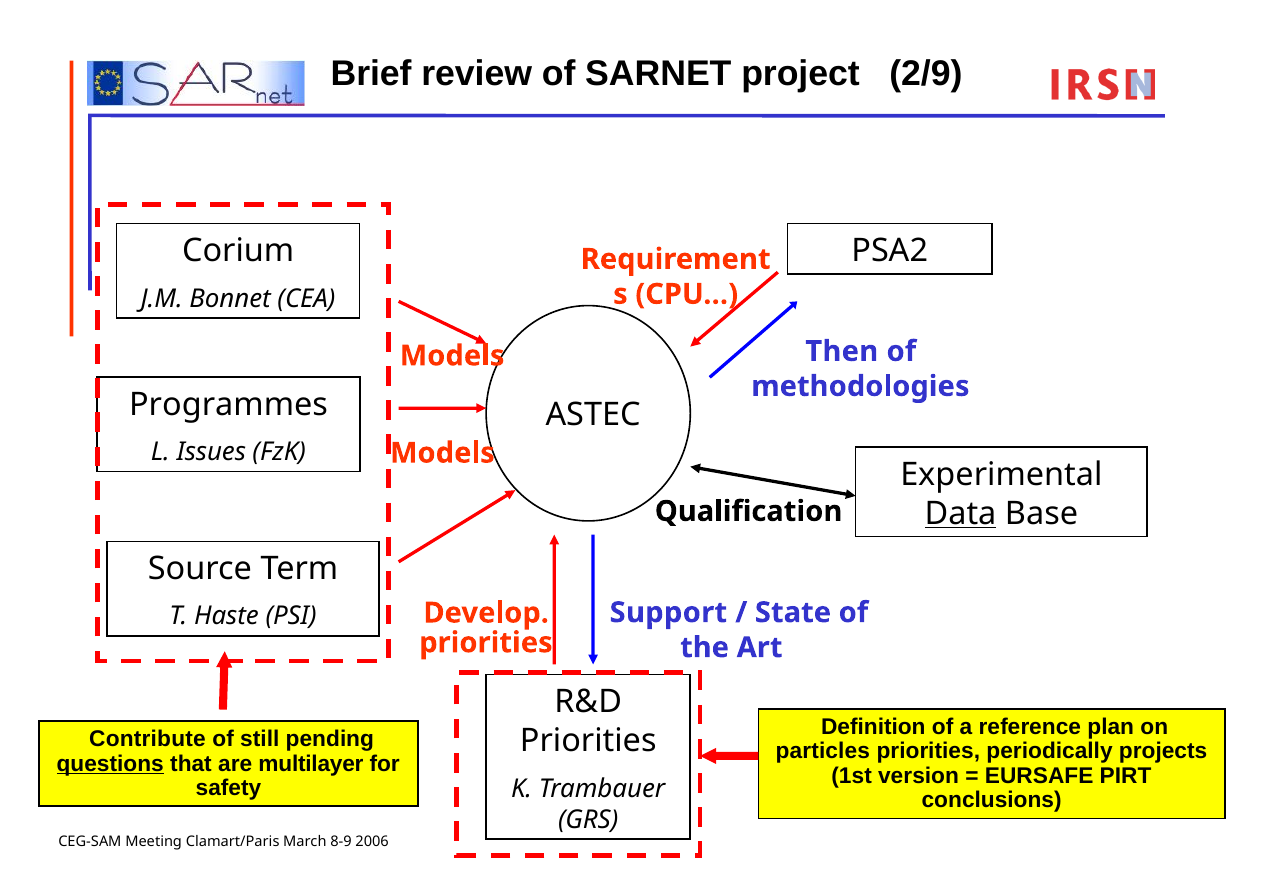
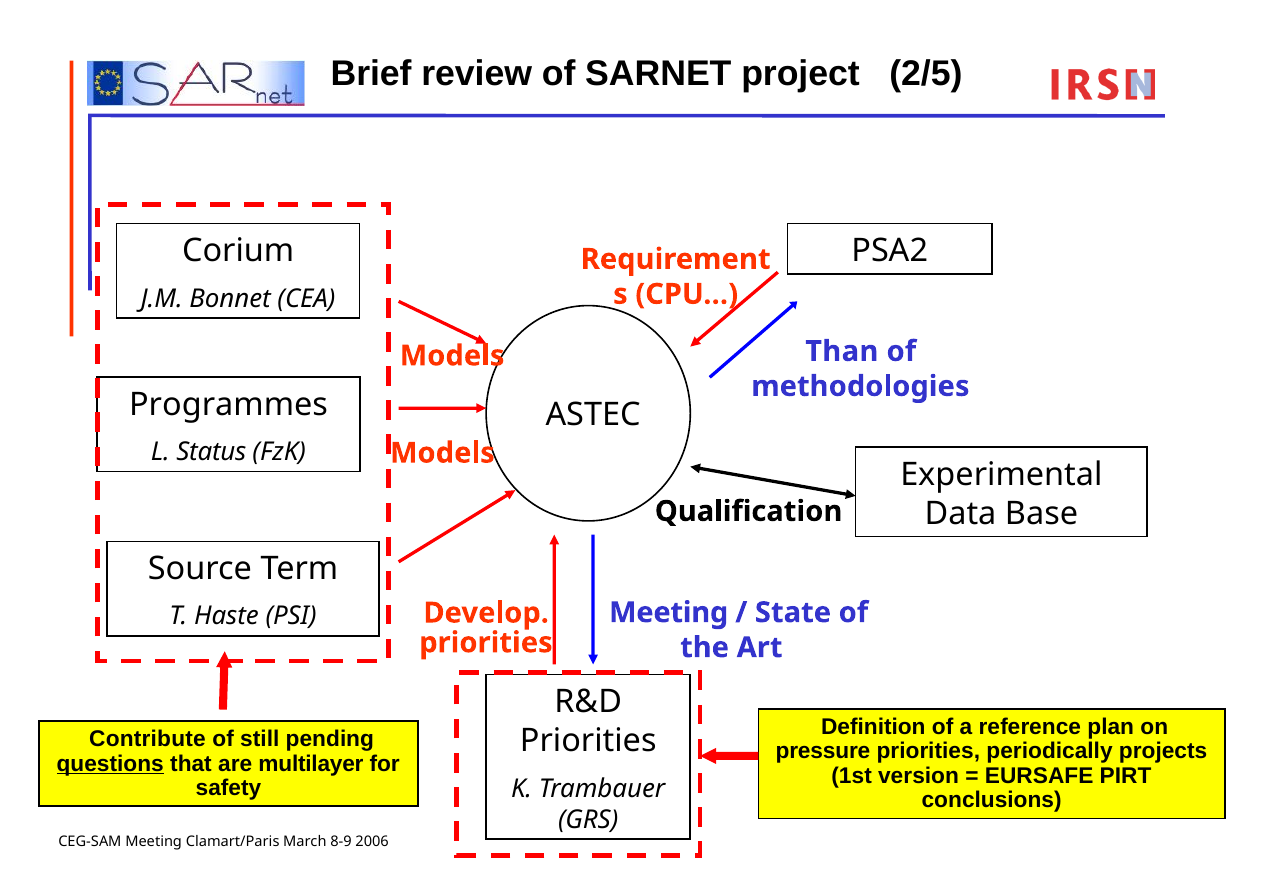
2/9: 2/9 -> 2/5
Then: Then -> Than
Issues: Issues -> Status
Data underline: present -> none
Support at (668, 613): Support -> Meeting
particles: particles -> pressure
